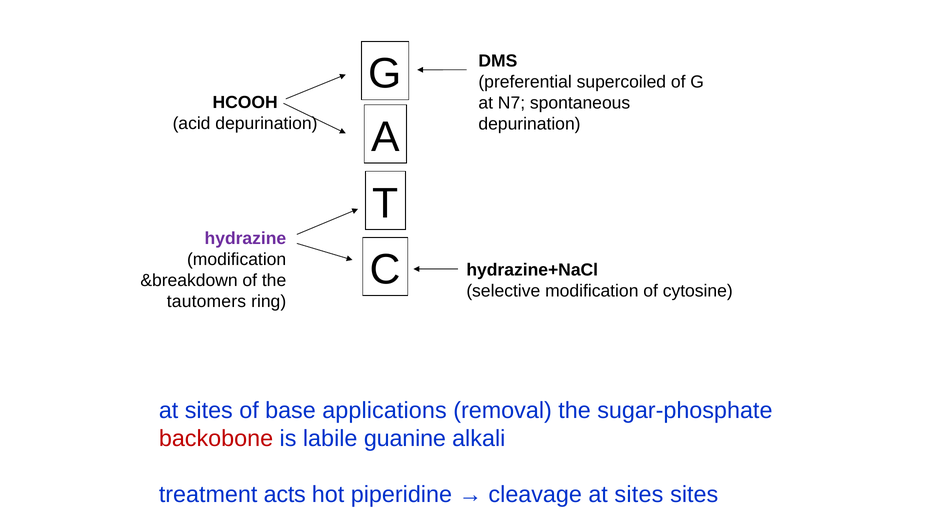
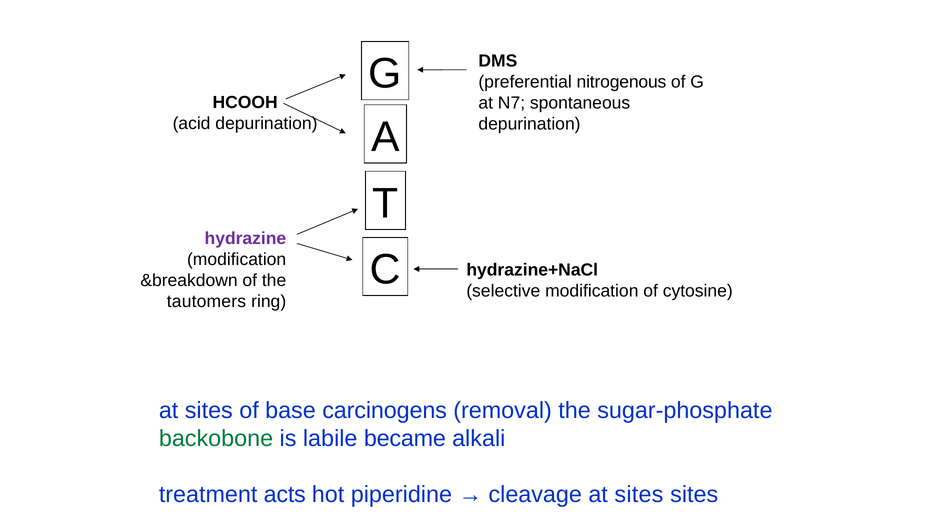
supercoiled: supercoiled -> nitrogenous
applications: applications -> carcinogens
backobone colour: red -> green
guanine: guanine -> became
